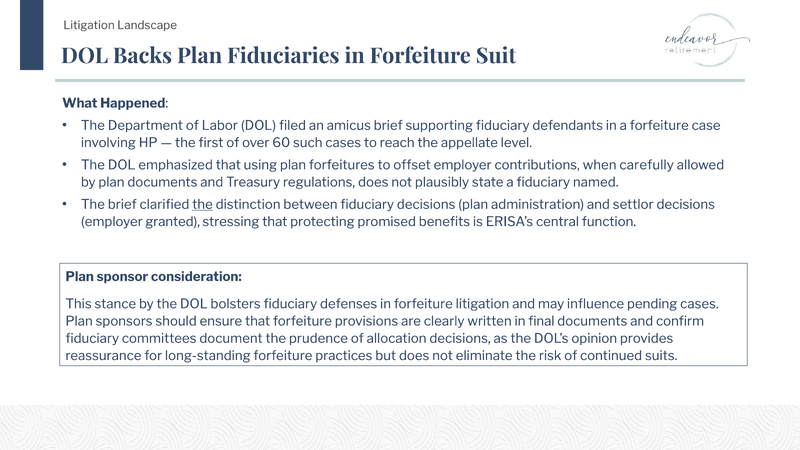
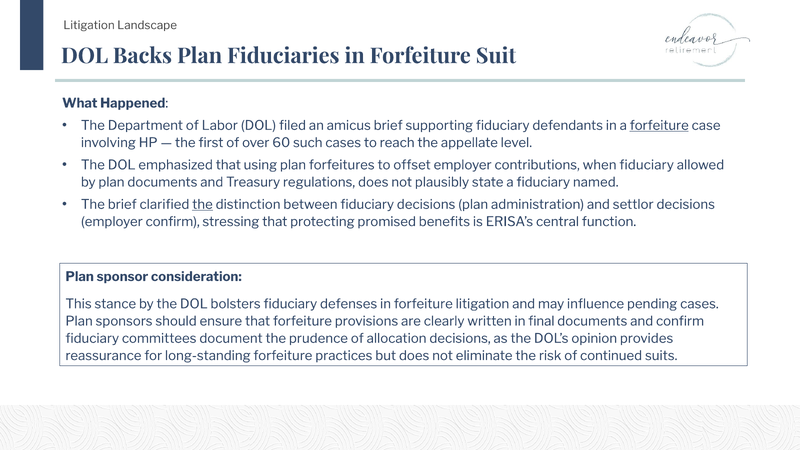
forfeiture at (659, 125) underline: none -> present
when carefully: carefully -> fiduciary
employer granted: granted -> confirm
